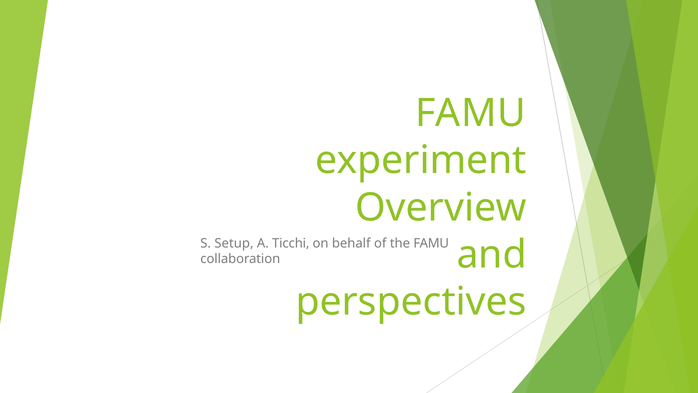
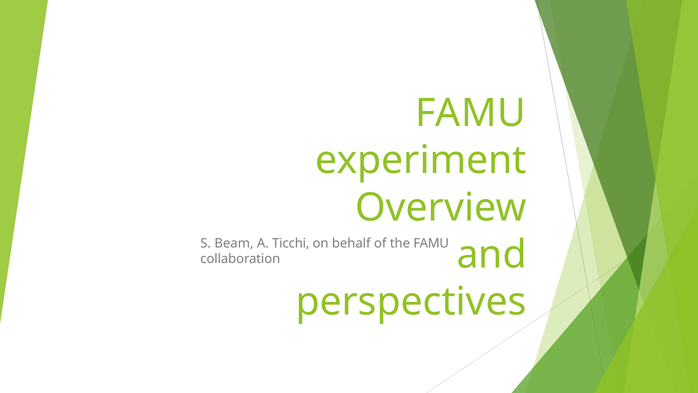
Setup: Setup -> Beam
